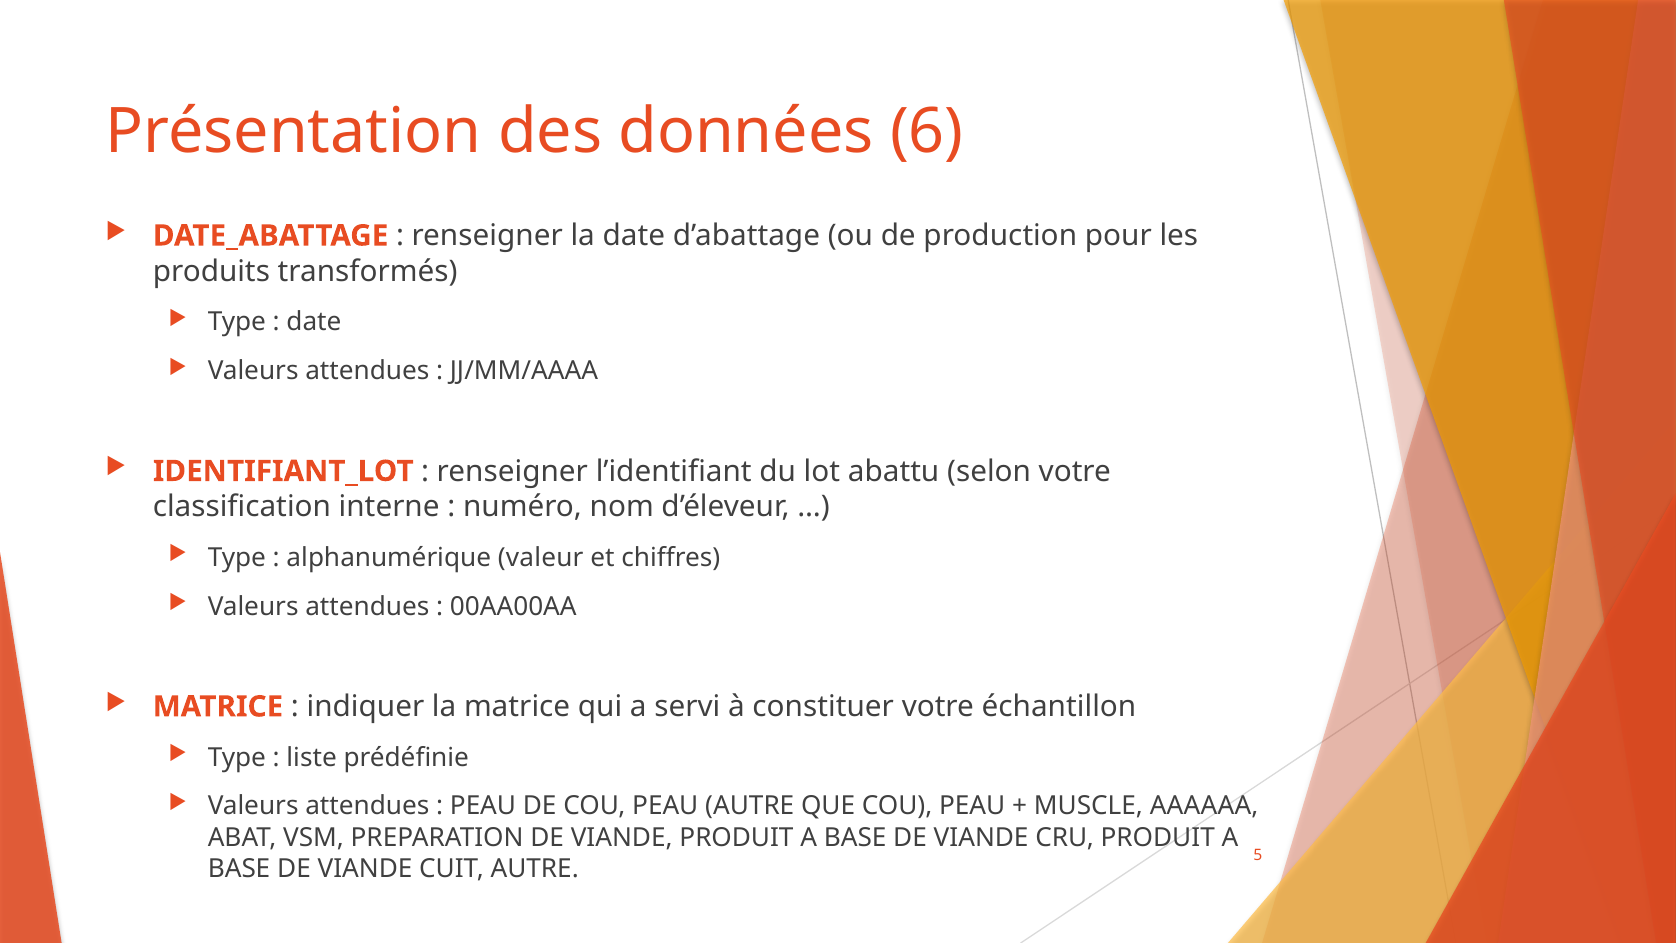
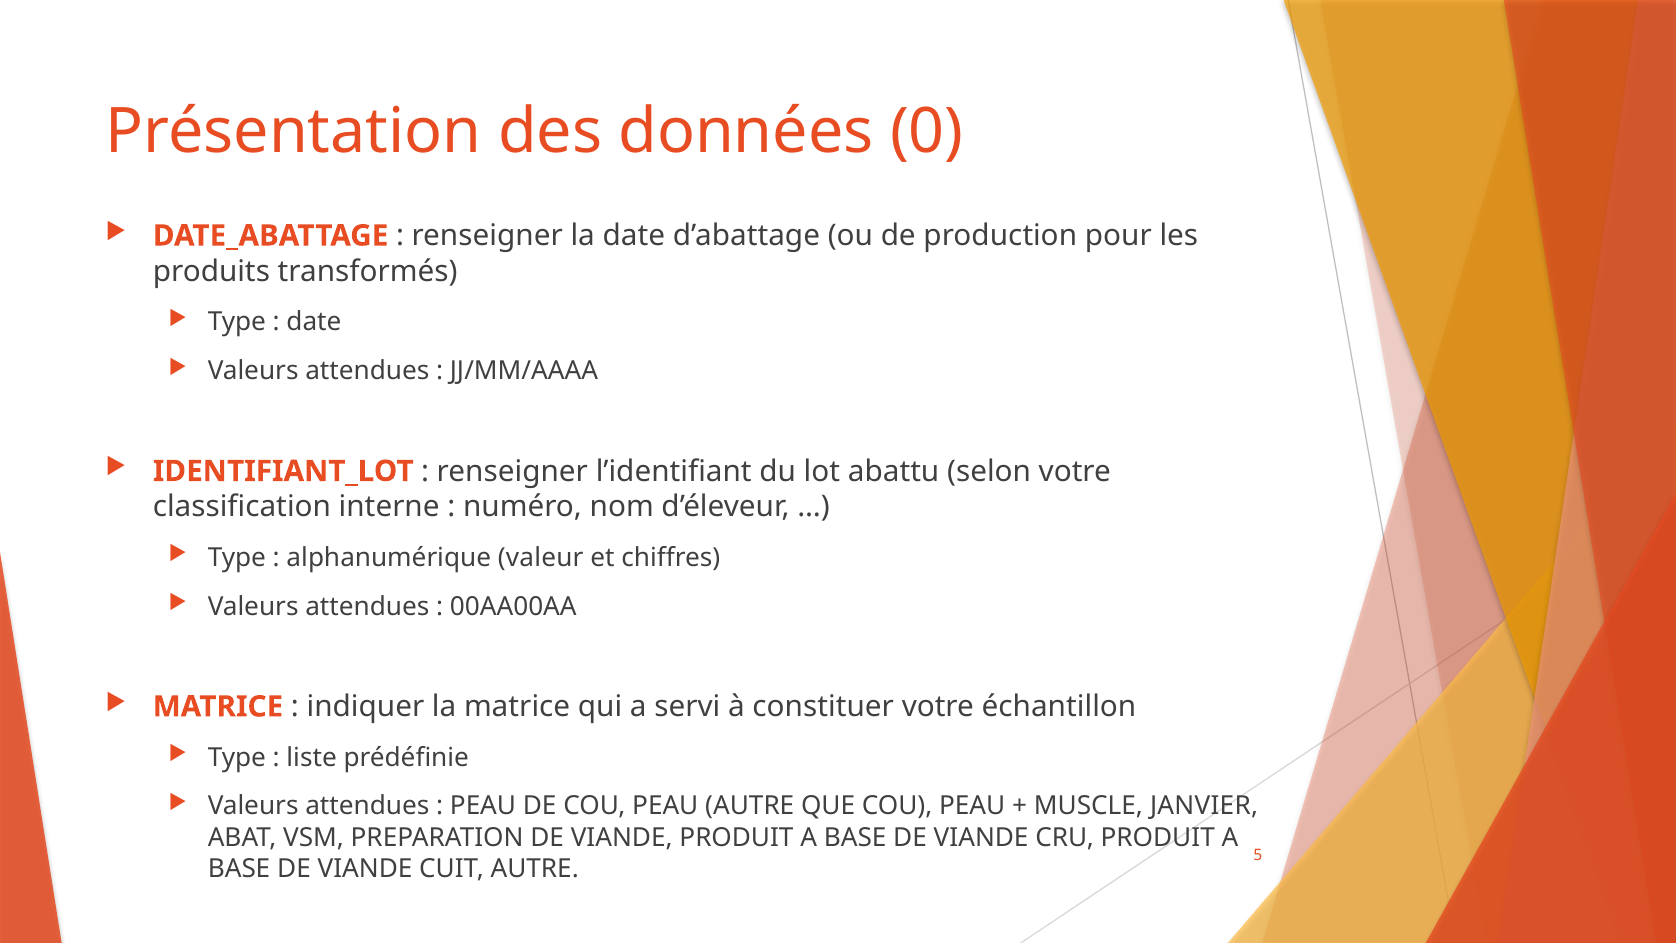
6: 6 -> 0
AAAAAA: AAAAAA -> JANVIER
